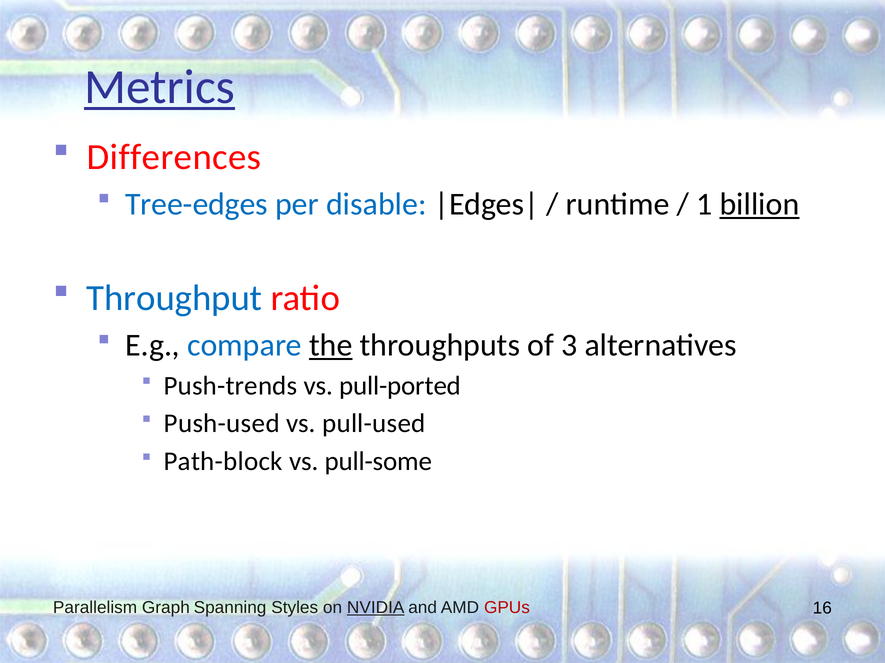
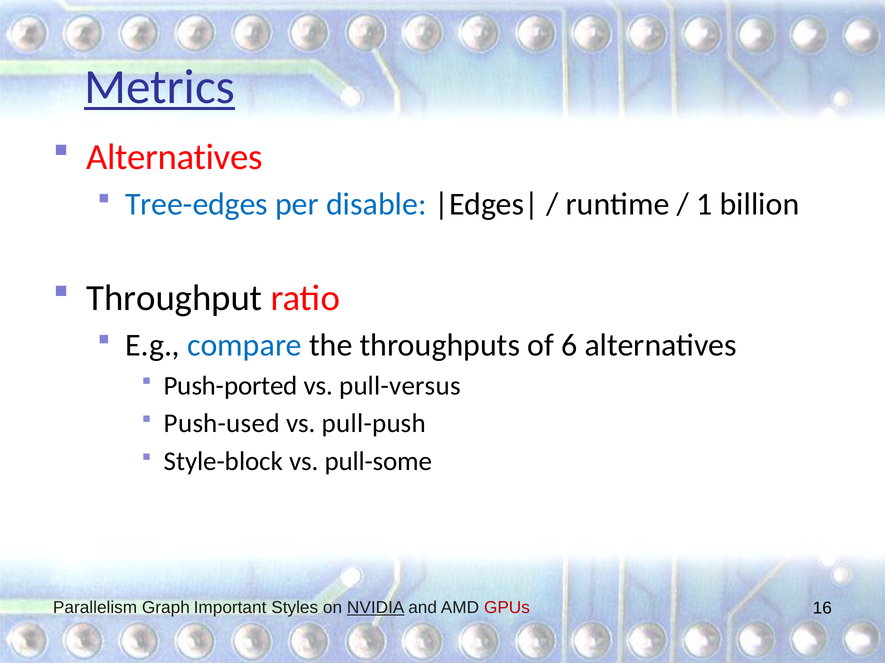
Differences at (174, 157): Differences -> Alternatives
billion underline: present -> none
Throughput colour: blue -> black
the underline: present -> none
3: 3 -> 6
Push-trends: Push-trends -> Push-ported
pull-ported: pull-ported -> pull-versus
pull-used: pull-used -> pull-push
Path-block: Path-block -> Style-block
Spanning: Spanning -> Important
